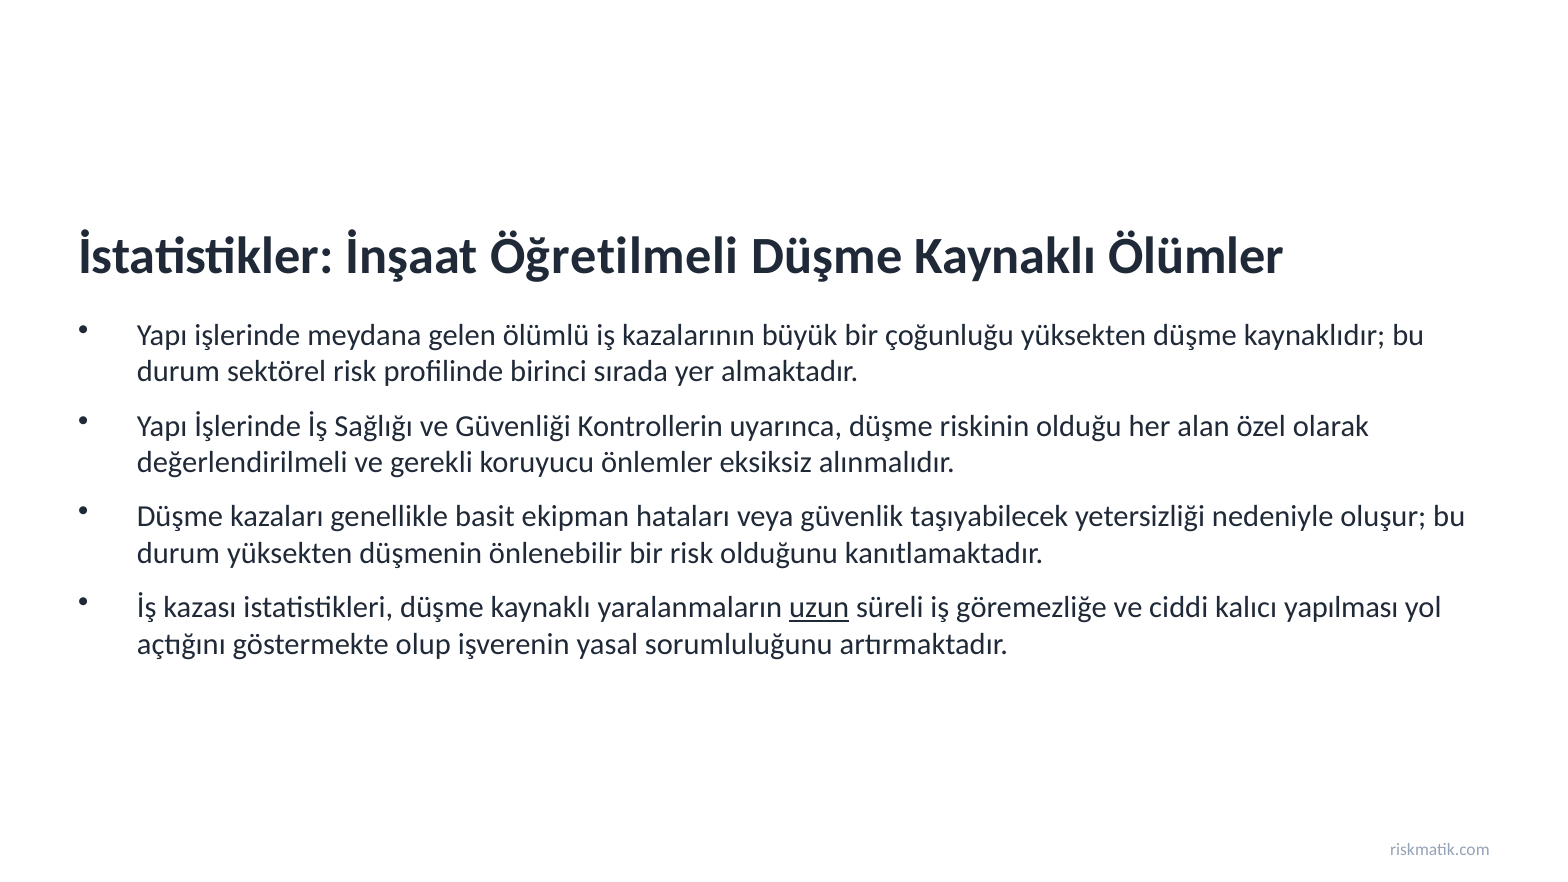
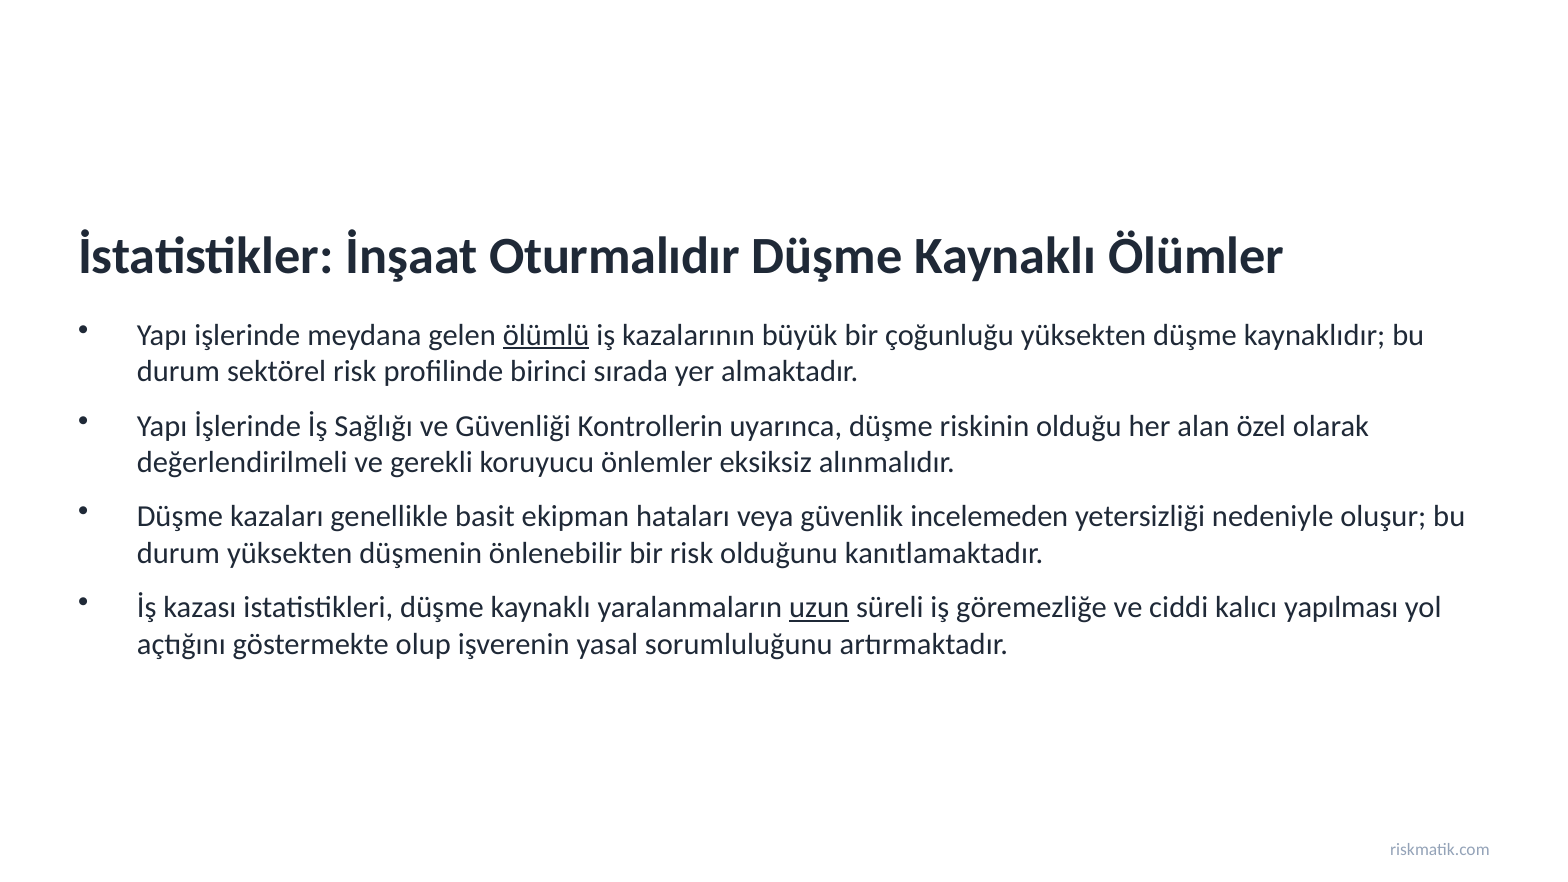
Öğretilmeli: Öğretilmeli -> Oturmalıdır
ölümlü underline: none -> present
taşıyabilecek: taşıyabilecek -> incelemeden
